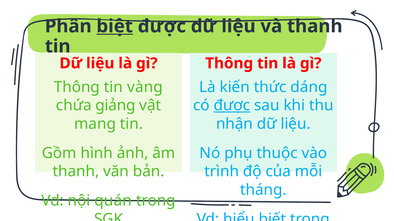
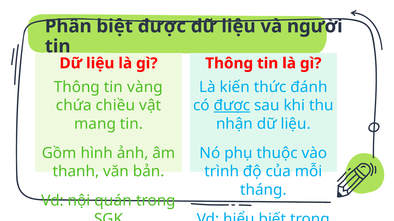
biệt underline: present -> none
và thanh: thanh -> người
dáng: dáng -> đánh
giảng: giảng -> chiều
